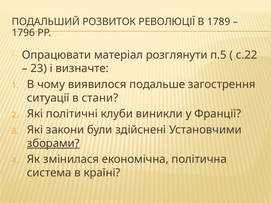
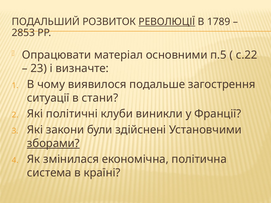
РЕВОЛЮЦІЇ underline: none -> present
1796: 1796 -> 2853
розглянути: розглянути -> основними
